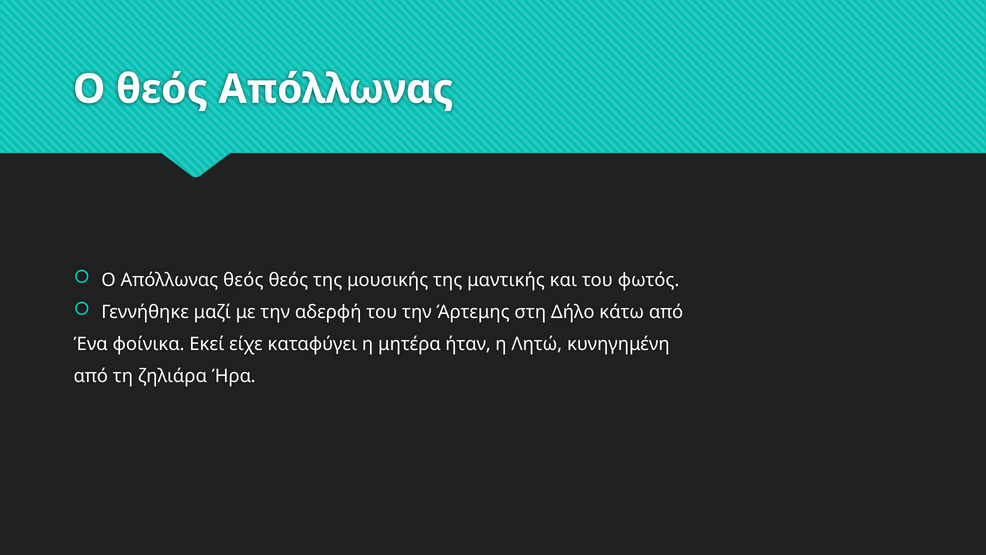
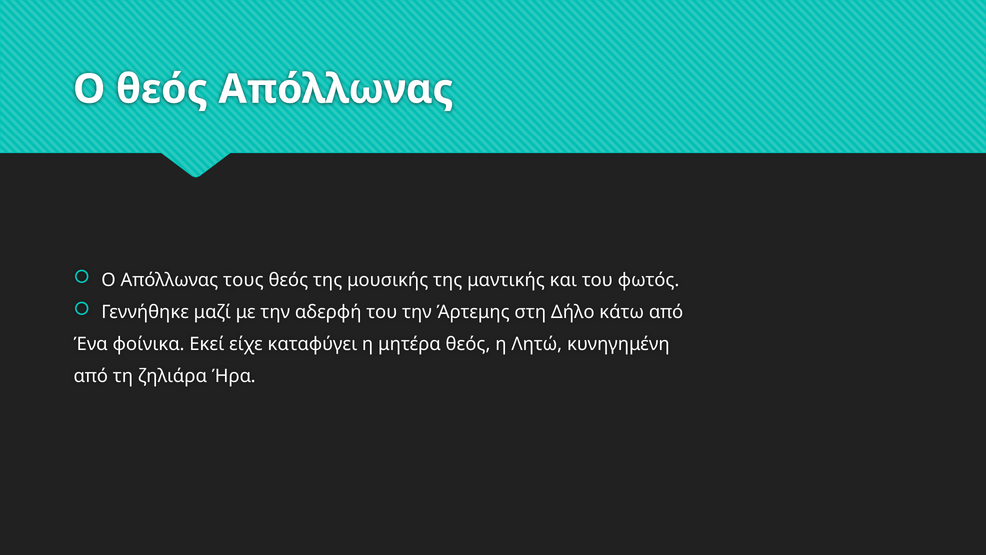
Απόλλωνας θεός: θεός -> τους
μητέρα ήταν: ήταν -> θεός
